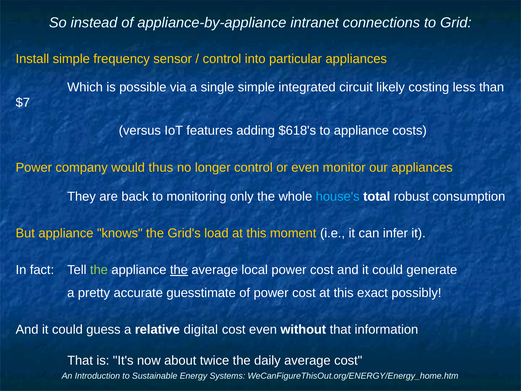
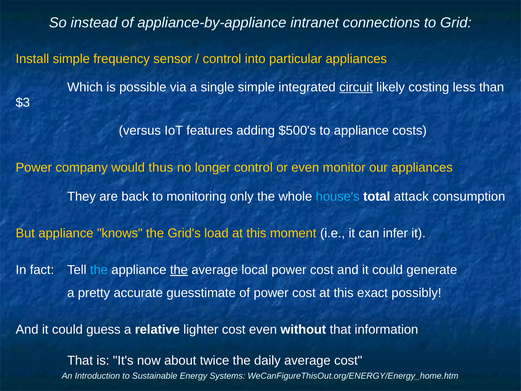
circuit underline: none -> present
$7: $7 -> $3
$618's: $618's -> $500's
robust: robust -> attack
the at (99, 270) colour: light green -> light blue
digital: digital -> lighter
